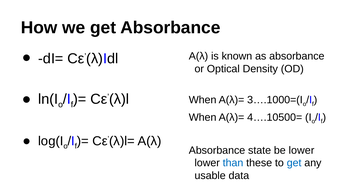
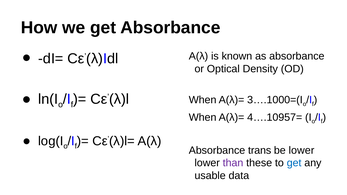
4….10500=: 4….10500= -> 4….10957=
state: state -> trans
than colour: blue -> purple
